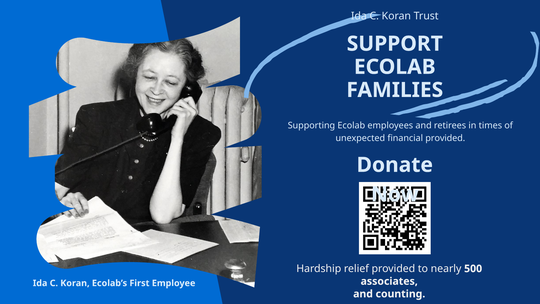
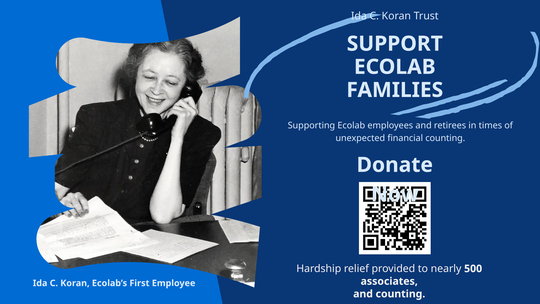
financial provided: provided -> counting
